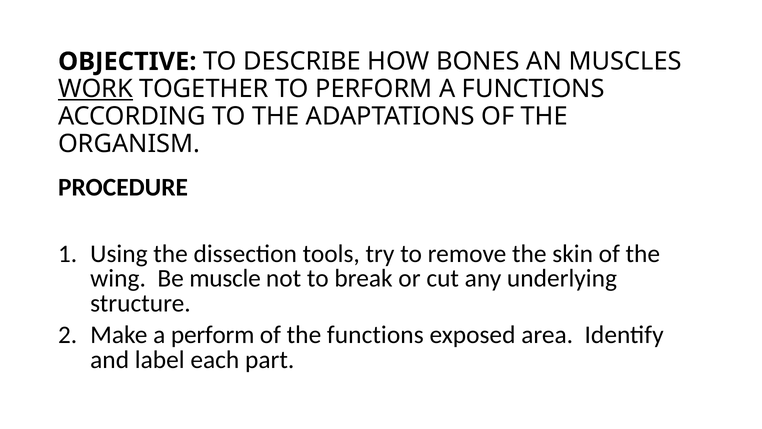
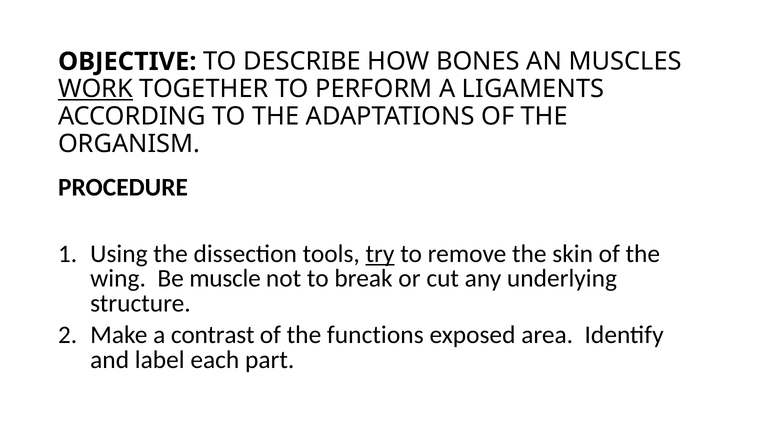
A FUNCTIONS: FUNCTIONS -> LIGAMENTS
try underline: none -> present
a perform: perform -> contrast
